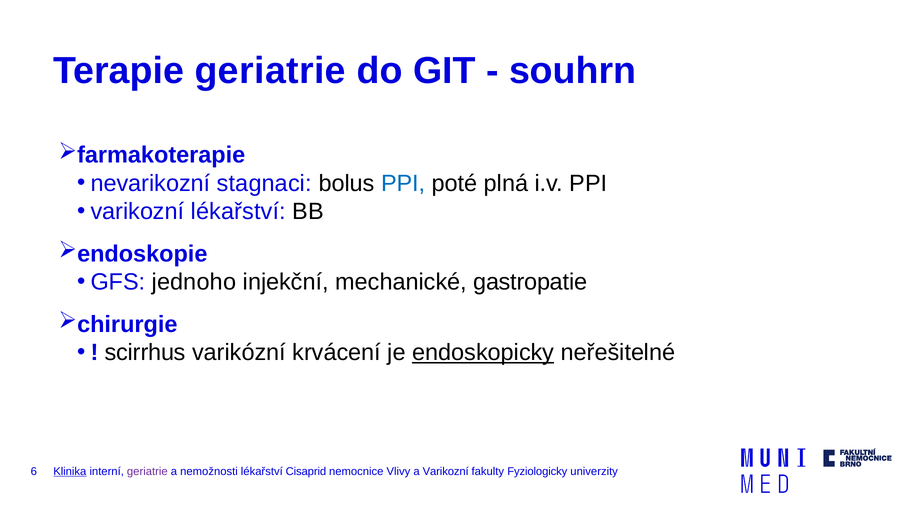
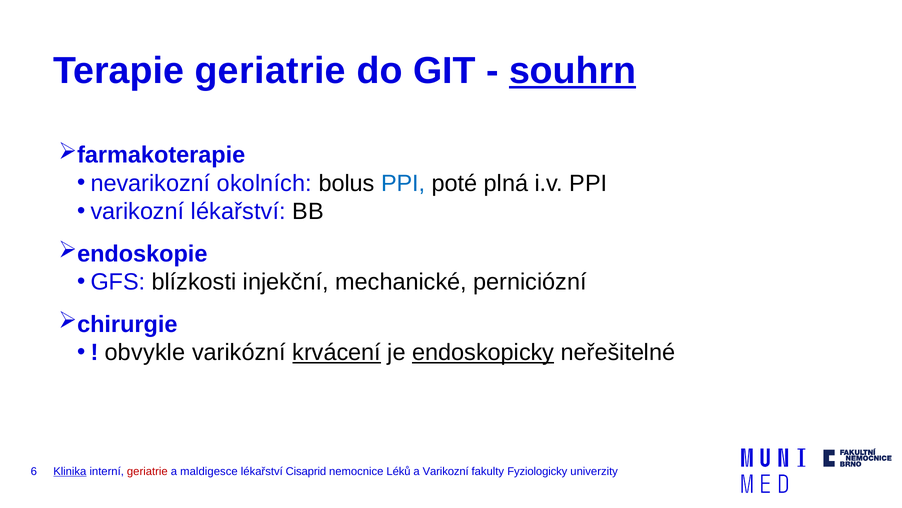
souhrn underline: none -> present
stagnaci: stagnaci -> okolních
jednoho: jednoho -> blízkosti
gastropatie: gastropatie -> perniciózní
scirrhus: scirrhus -> obvykle
krvácení underline: none -> present
geriatrie at (147, 471) colour: purple -> red
nemožnosti: nemožnosti -> maldigesce
Vlivy: Vlivy -> Léků
